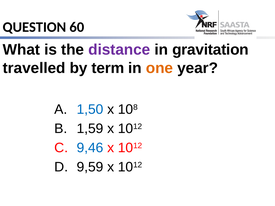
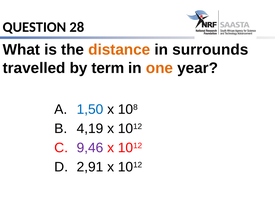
60: 60 -> 28
distance colour: purple -> orange
gravitation: gravitation -> surrounds
1,59: 1,59 -> 4,19
9,46 colour: blue -> purple
9,59: 9,59 -> 2,91
